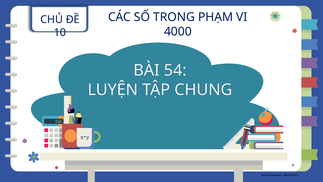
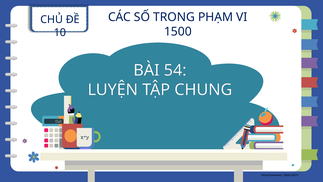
4000: 4000 -> 1500
